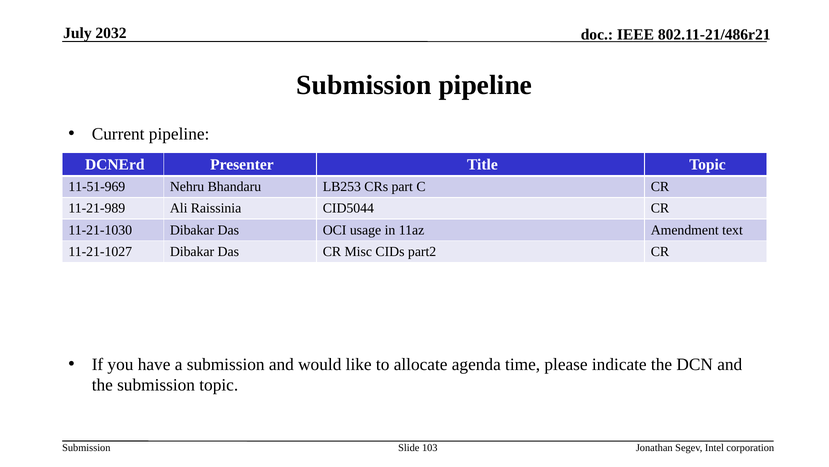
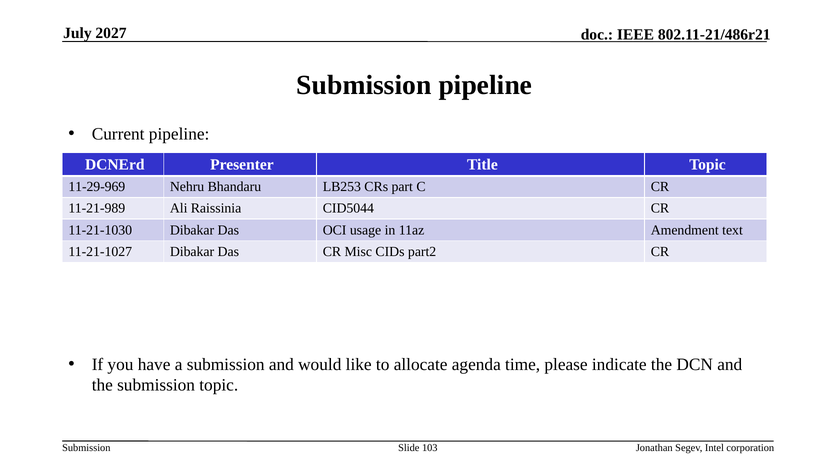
2032: 2032 -> 2027
11-51-969: 11-51-969 -> 11-29-969
